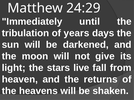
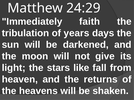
until: until -> faith
live: live -> like
